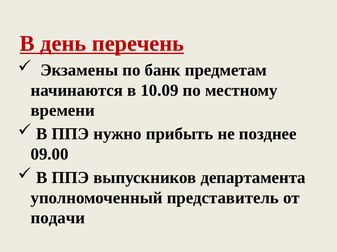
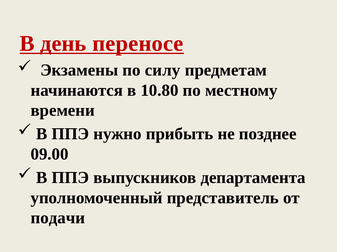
перечень: перечень -> переносе
банк: банк -> силу
10.09: 10.09 -> 10.80
